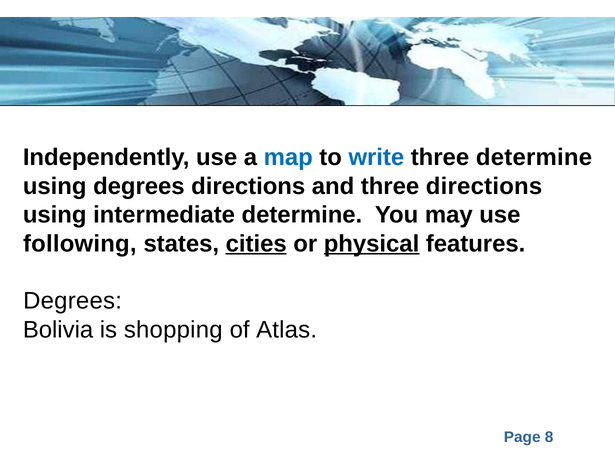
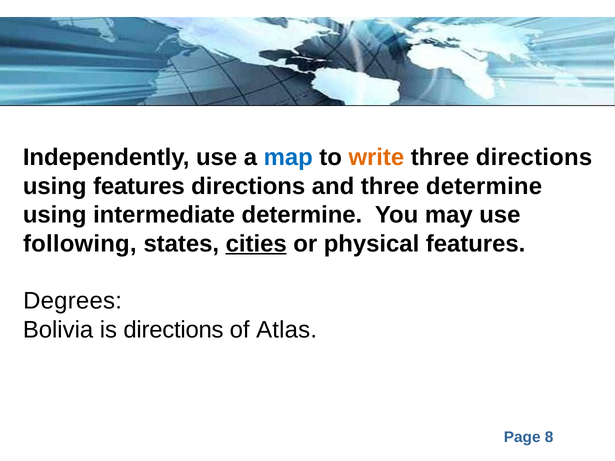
write colour: blue -> orange
three determine: determine -> directions
using degrees: degrees -> features
three directions: directions -> determine
physical underline: present -> none
is shopping: shopping -> directions
